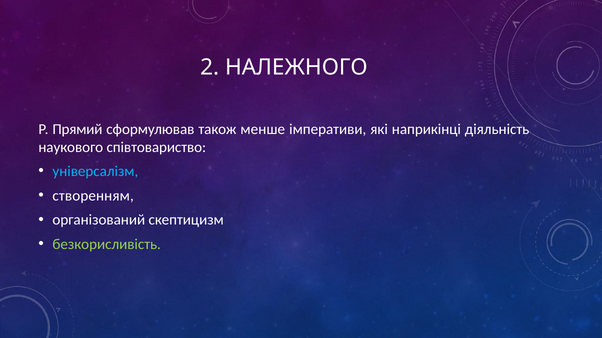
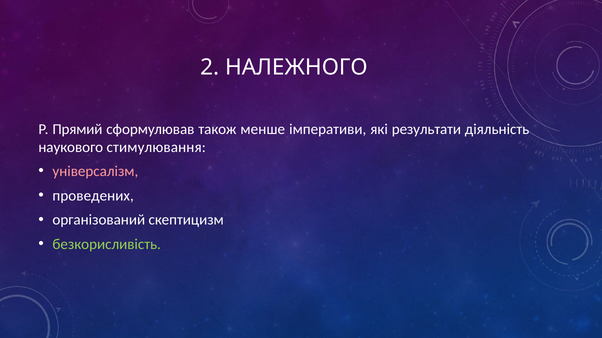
наприкінці: наприкінці -> результати
співтовариство: співтовариство -> стимулювання
універсалізм colour: light blue -> pink
створенням: створенням -> проведених
